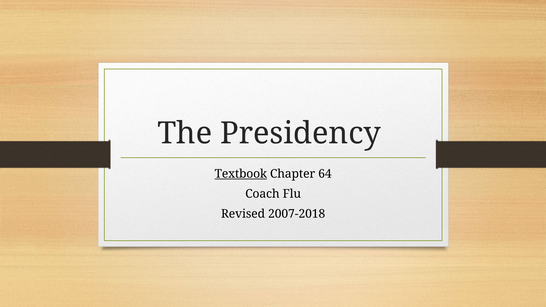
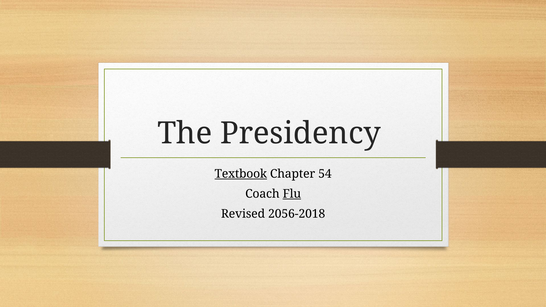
64: 64 -> 54
Flu underline: none -> present
2007-2018: 2007-2018 -> 2056-2018
